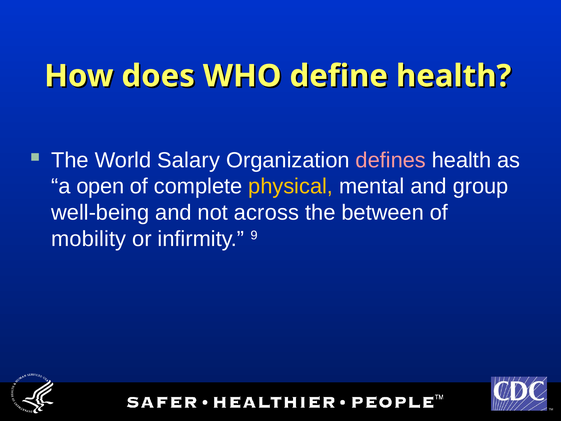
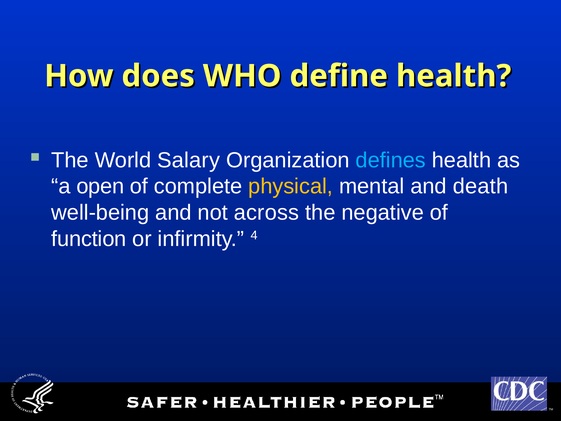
defines colour: pink -> light blue
group: group -> death
between: between -> negative
mobility: mobility -> function
9: 9 -> 4
